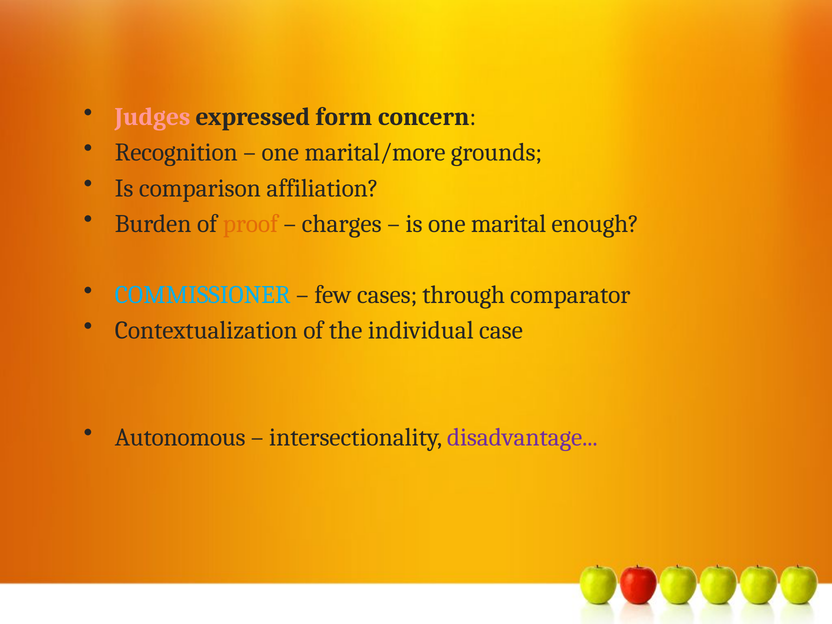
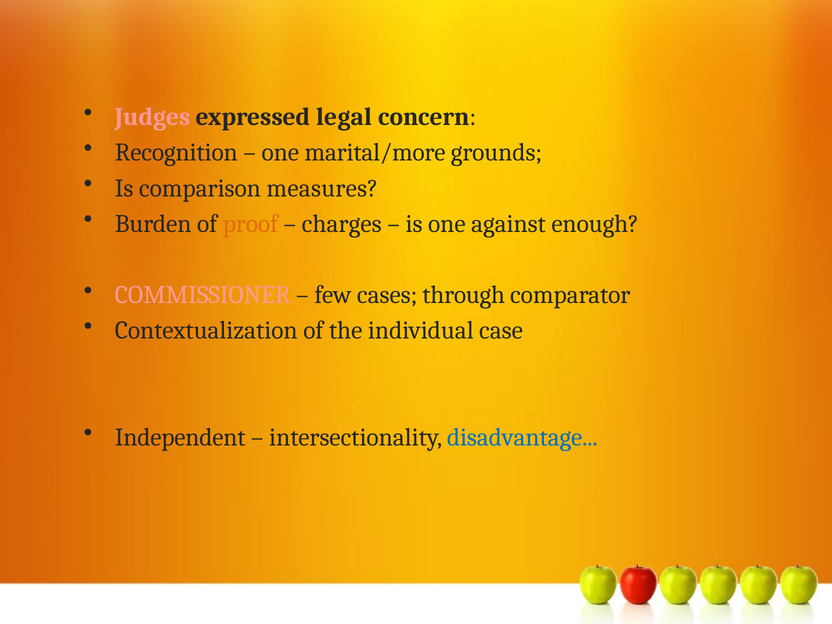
form: form -> legal
affiliation: affiliation -> measures
marital: marital -> against
COMMISSIONER colour: light blue -> pink
Autonomous: Autonomous -> Independent
disadvantage colour: purple -> blue
